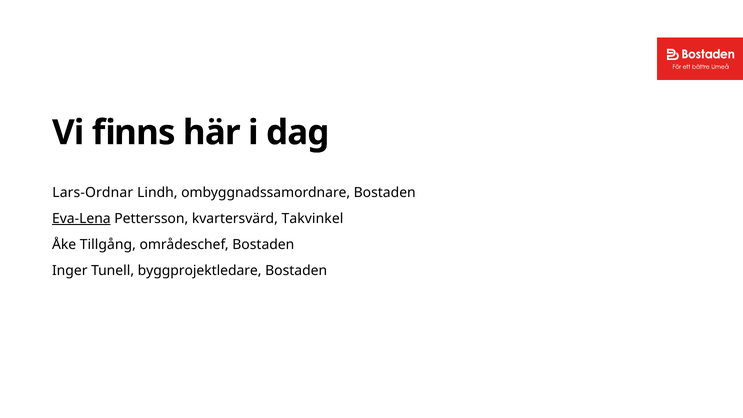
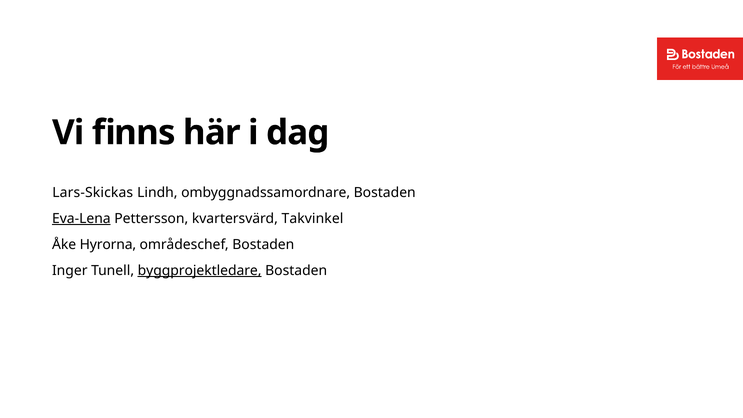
Lars-Ordnar: Lars-Ordnar -> Lars-Skickas
Tillgång: Tillgång -> Hyrorna
byggprojektledare underline: none -> present
